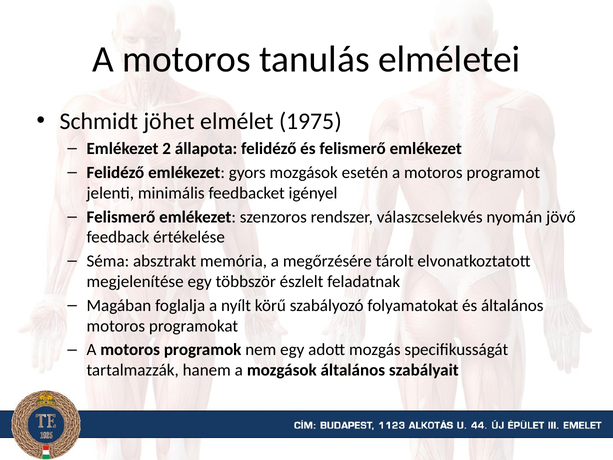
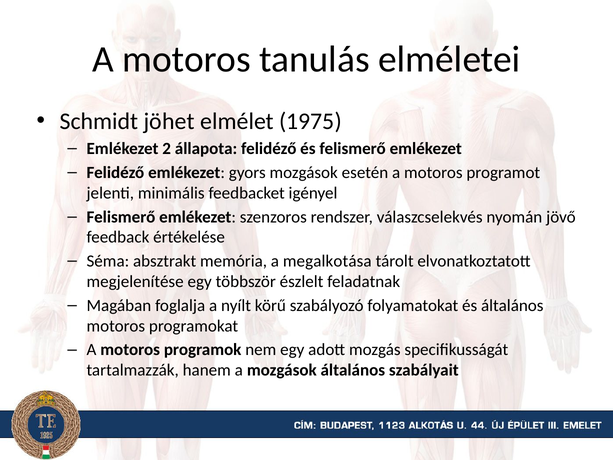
megőrzésére: megőrzésére -> megalkotása
